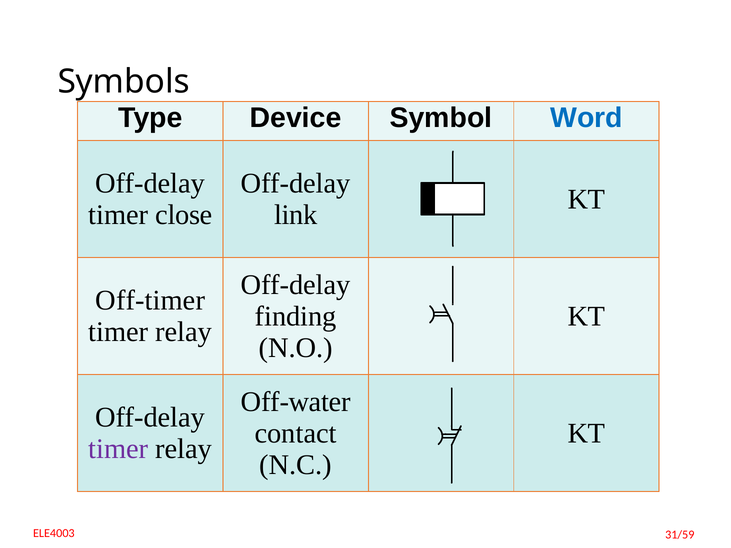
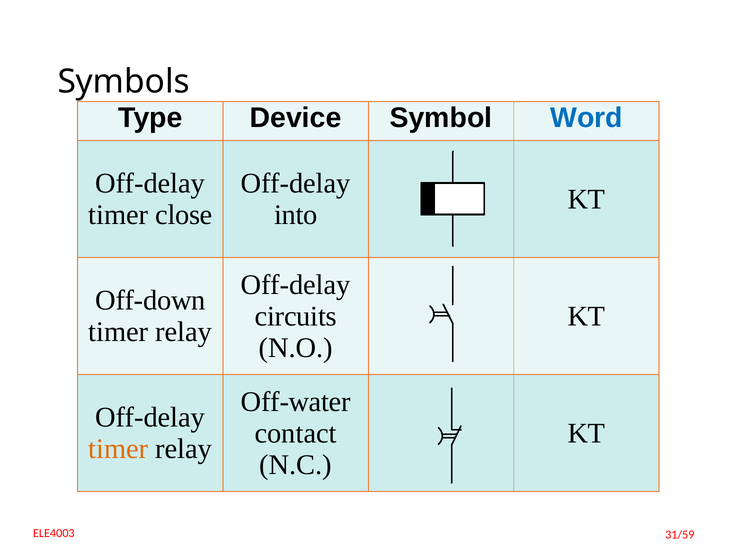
link: link -> into
Off-timer: Off-timer -> Off-down
finding: finding -> circuits
timer at (118, 449) colour: purple -> orange
